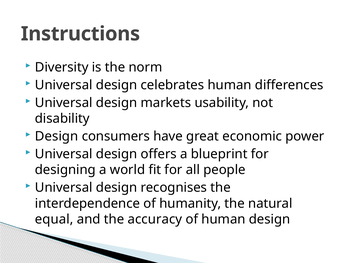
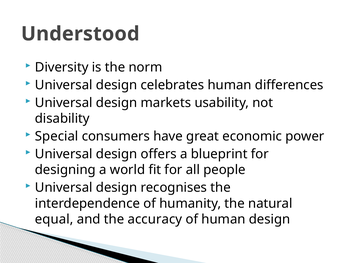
Instructions: Instructions -> Understood
Design at (57, 136): Design -> Special
